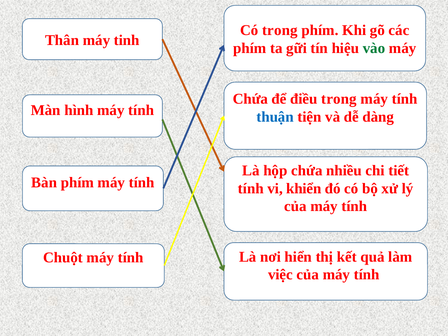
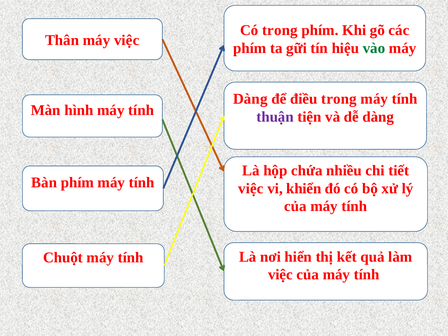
máy tinh: tinh -> việc
Chứa at (250, 99): Chứa -> Dàng
thuận colour: blue -> purple
tính at (251, 188): tính -> việc
